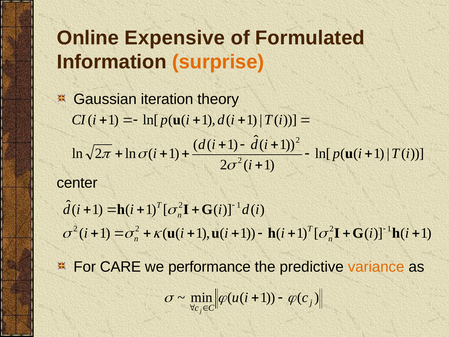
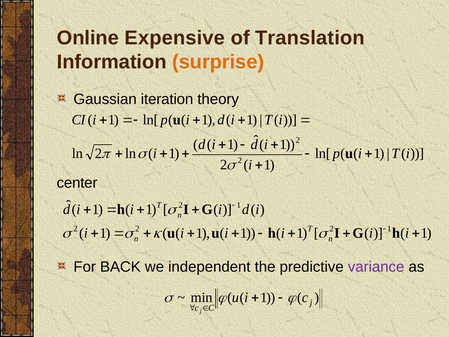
Formulated: Formulated -> Translation
CARE: CARE -> BACK
performance: performance -> independent
variance colour: orange -> purple
